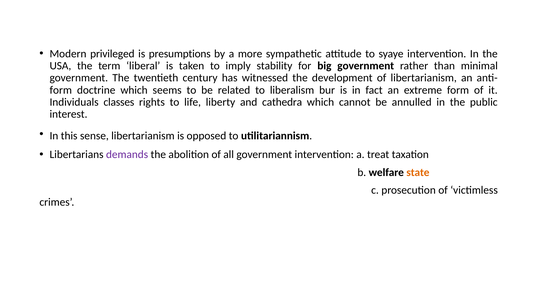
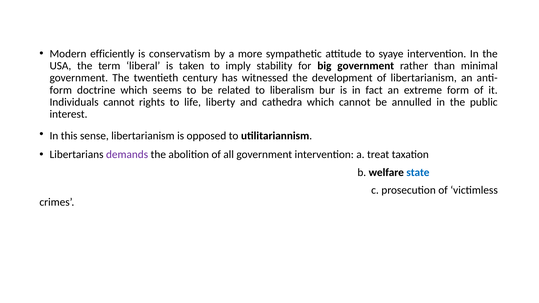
privileged: privileged -> efficiently
presumptions: presumptions -> conservatism
Individuals classes: classes -> cannot
state colour: orange -> blue
